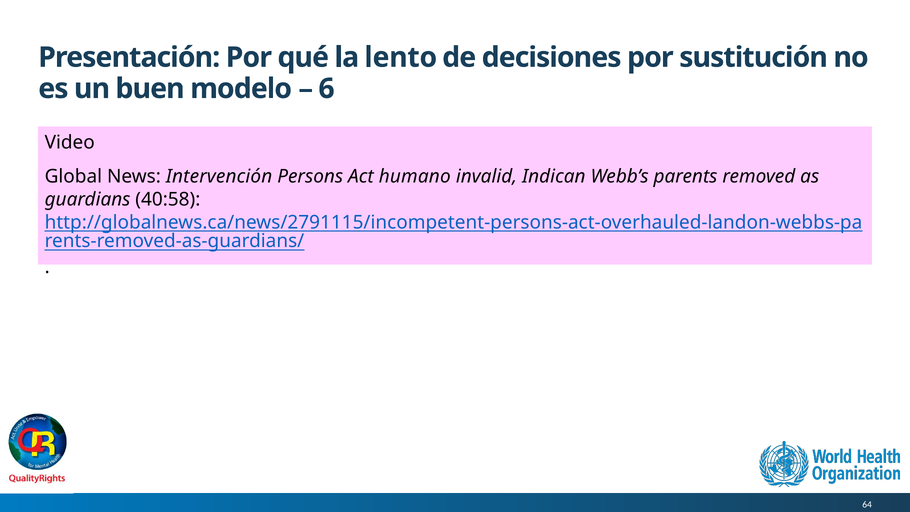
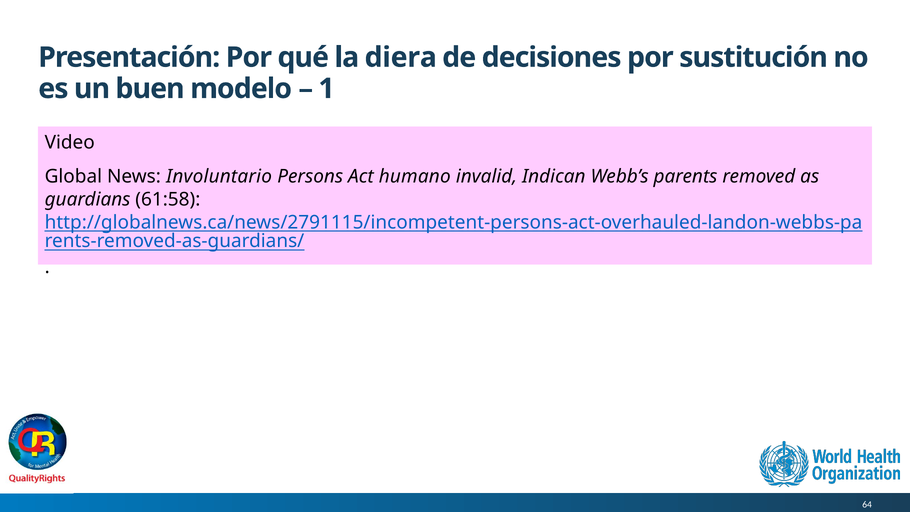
lento: lento -> diera
6: 6 -> 1
Intervención: Intervención -> Involuntario
40:58: 40:58 -> 61:58
